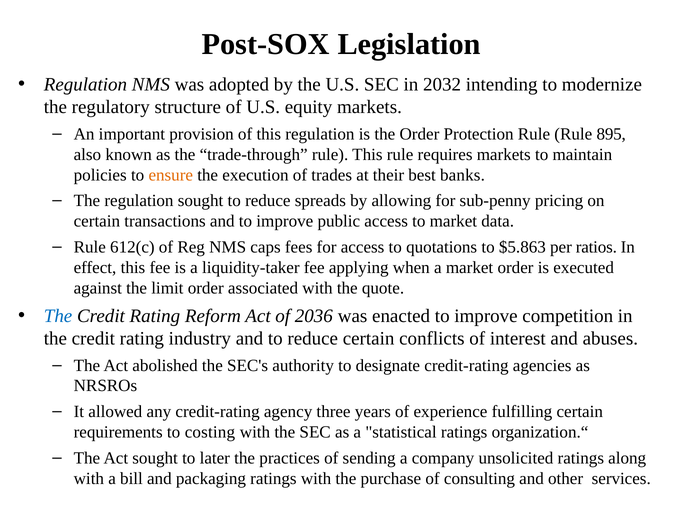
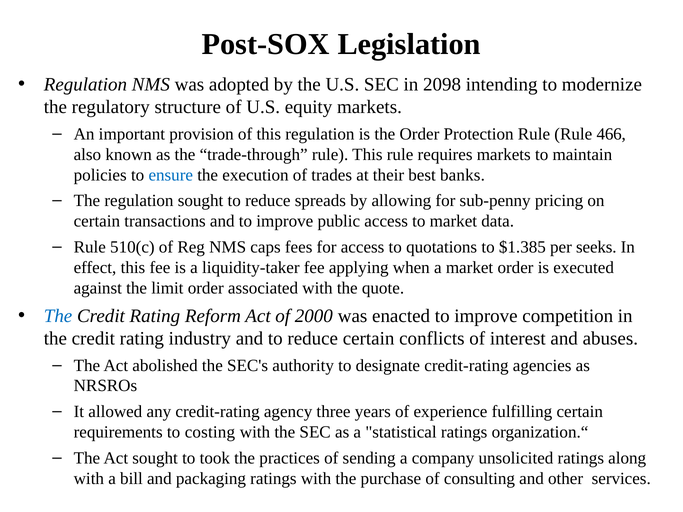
2032: 2032 -> 2098
895: 895 -> 466
ensure colour: orange -> blue
612(c: 612(c -> 510(c
$5.863: $5.863 -> $1.385
ratios: ratios -> seeks
2036: 2036 -> 2000
later: later -> took
